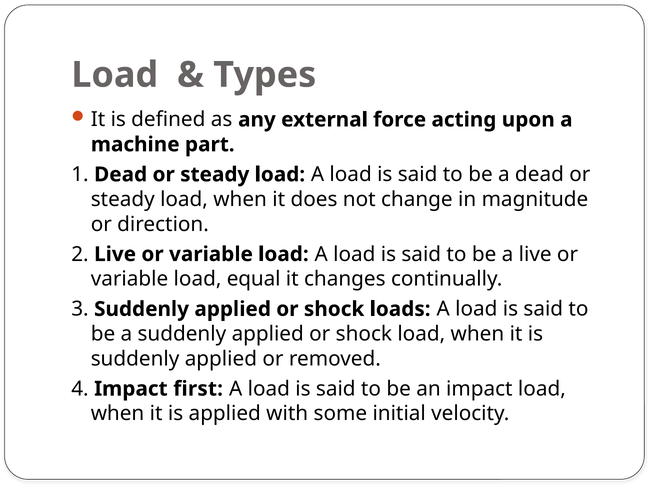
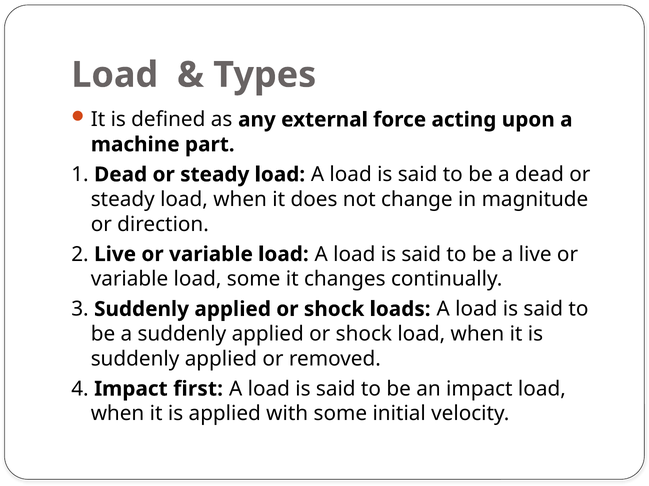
load equal: equal -> some
